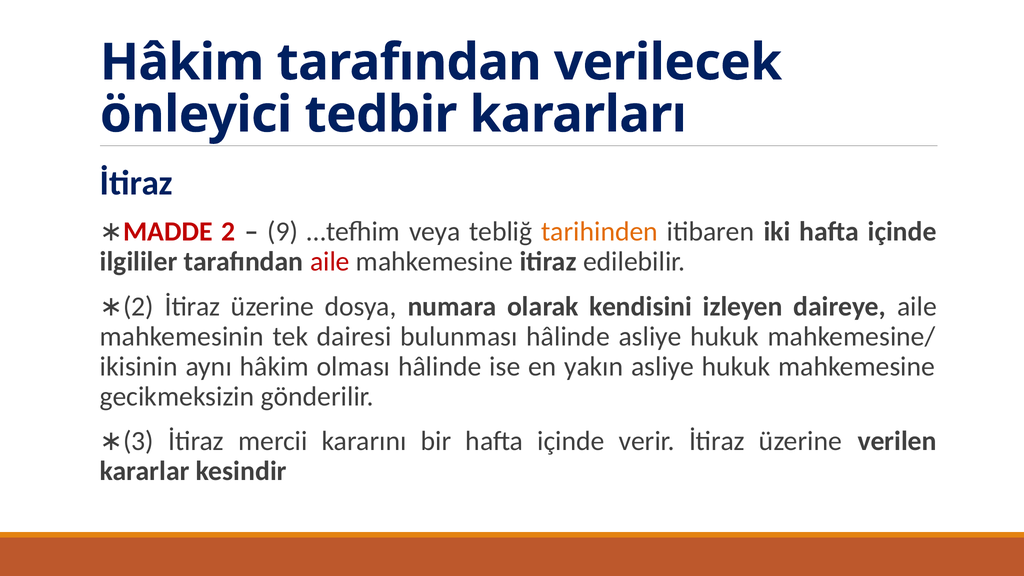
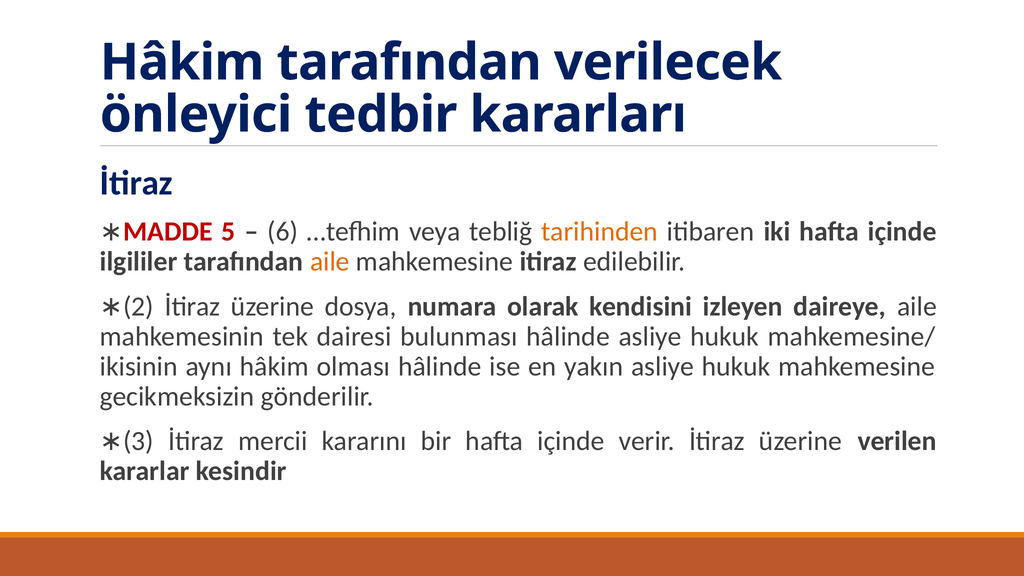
2: 2 -> 5
9: 9 -> 6
aile at (330, 262) colour: red -> orange
